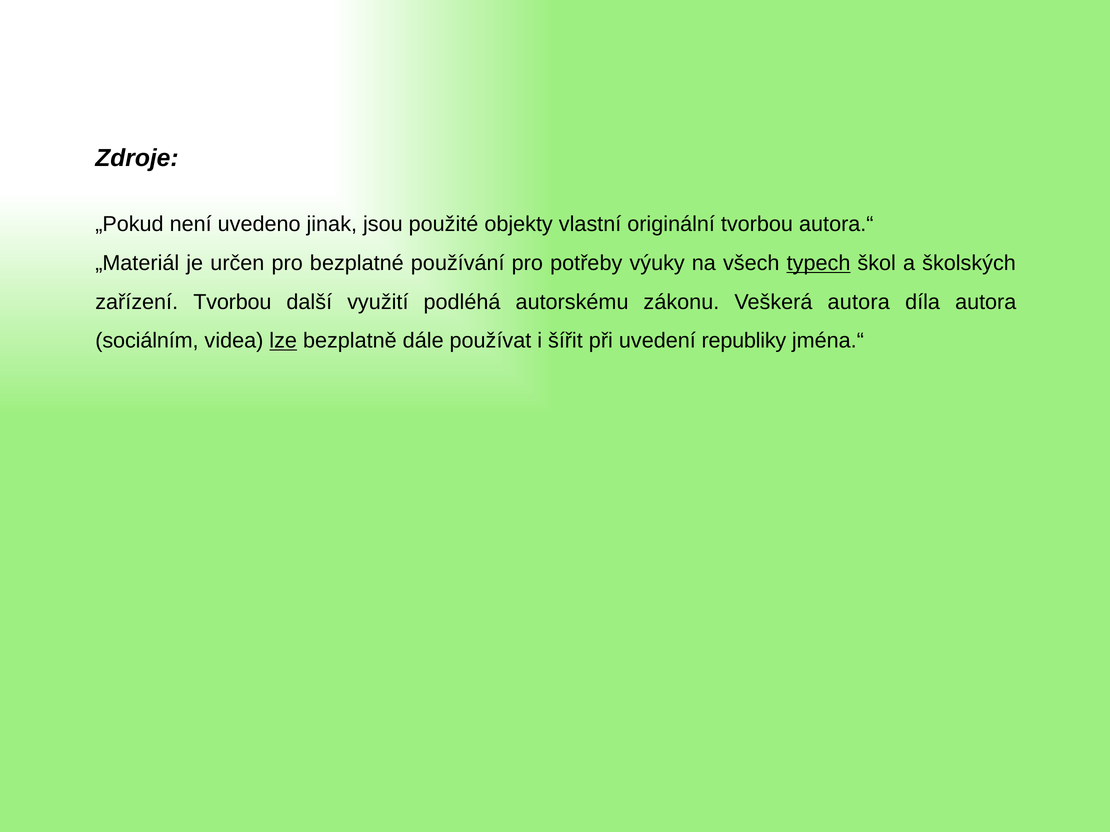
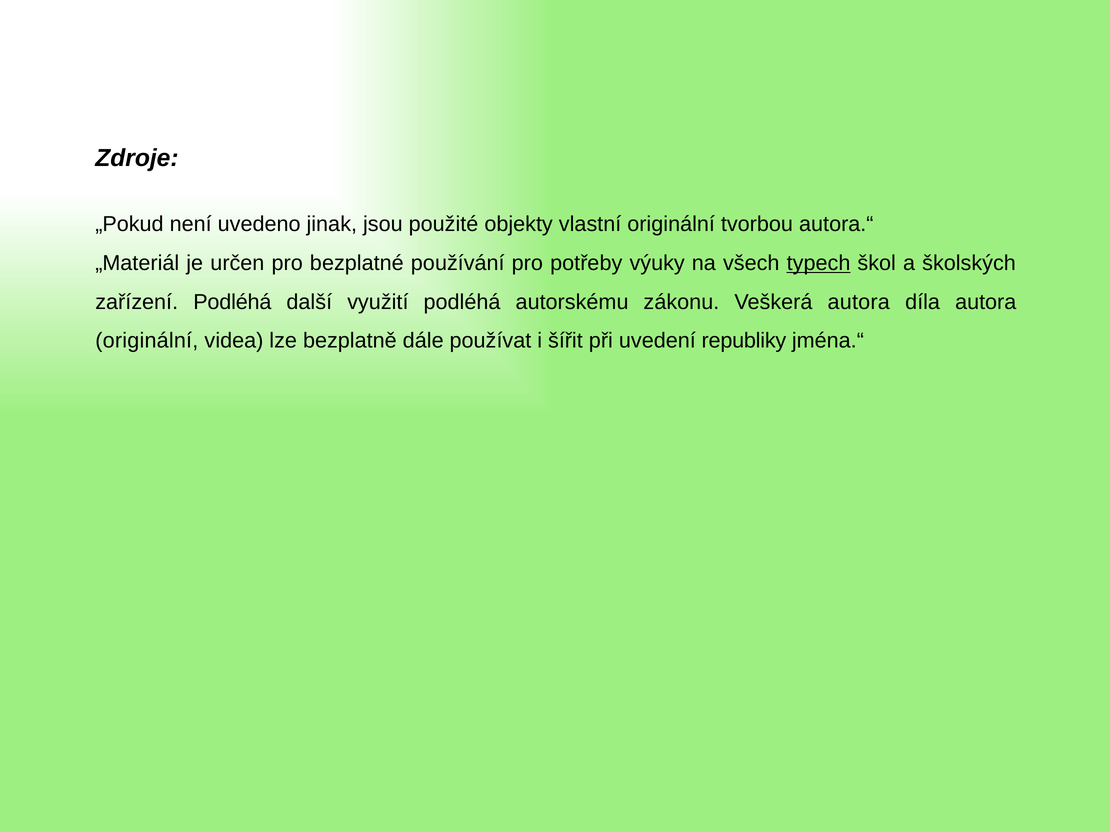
zařízení Tvorbou: Tvorbou -> Podléhá
sociálním at (147, 341): sociálním -> originální
lze underline: present -> none
